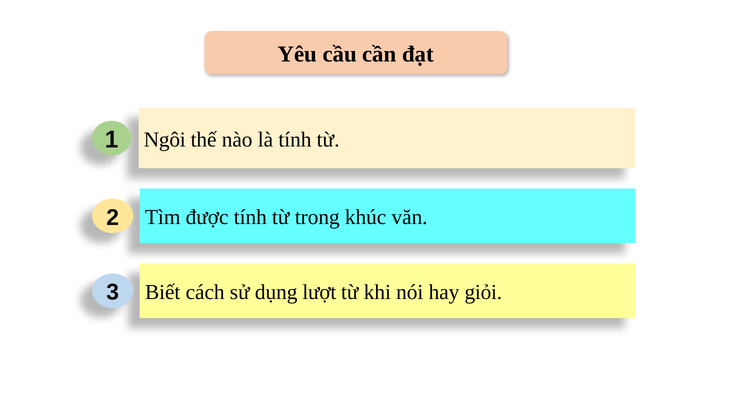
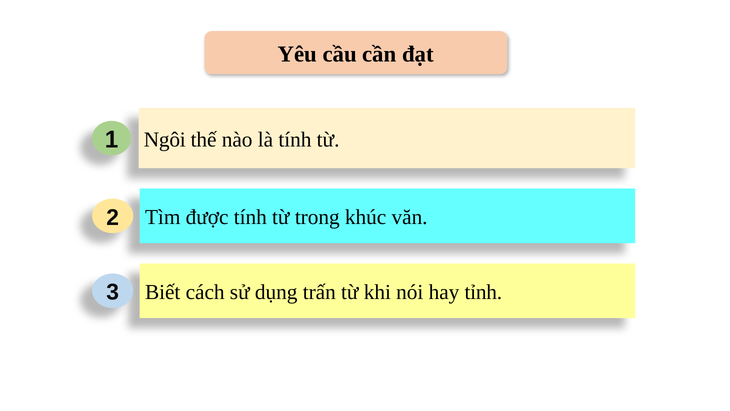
lượt: lượt -> trấn
giỏi: giỏi -> tỉnh
